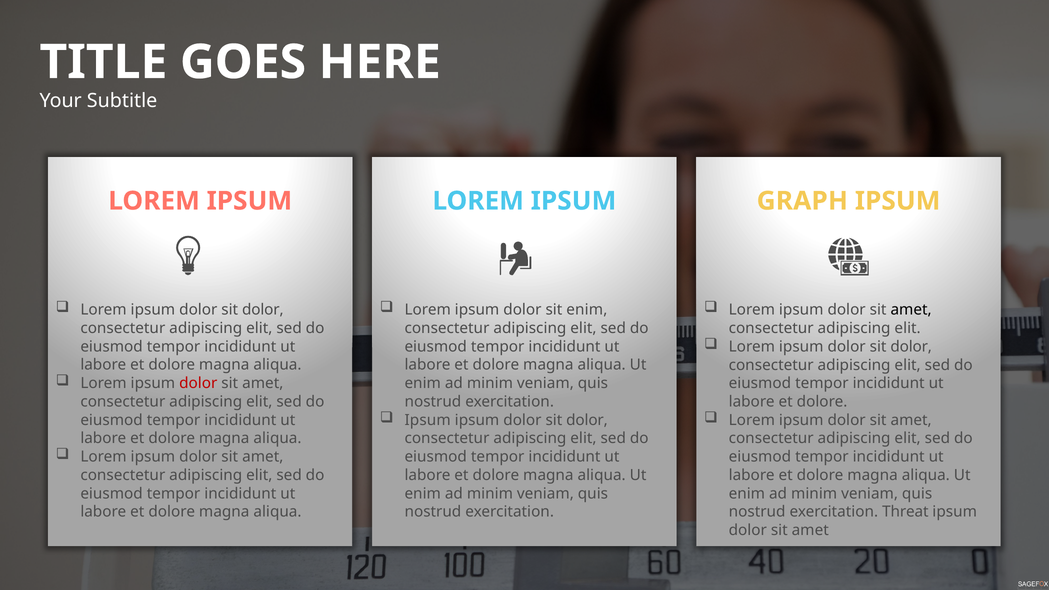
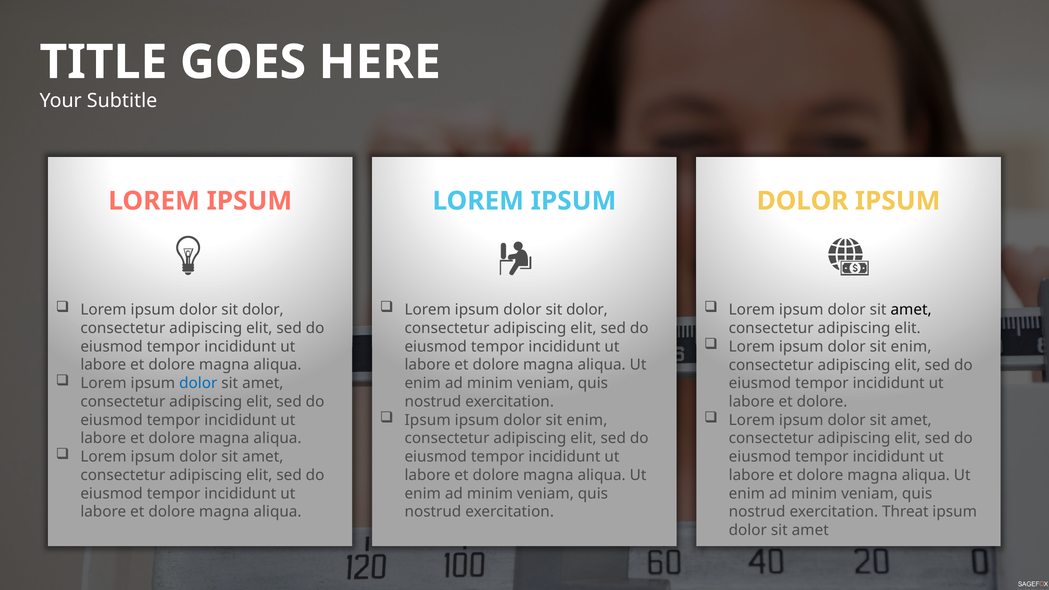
GRAPH at (802, 201): GRAPH -> DOLOR
enim at (587, 310): enim -> dolor
dolor at (911, 347): dolor -> enim
dolor at (198, 383) colour: red -> blue
dolor at (587, 420): dolor -> enim
